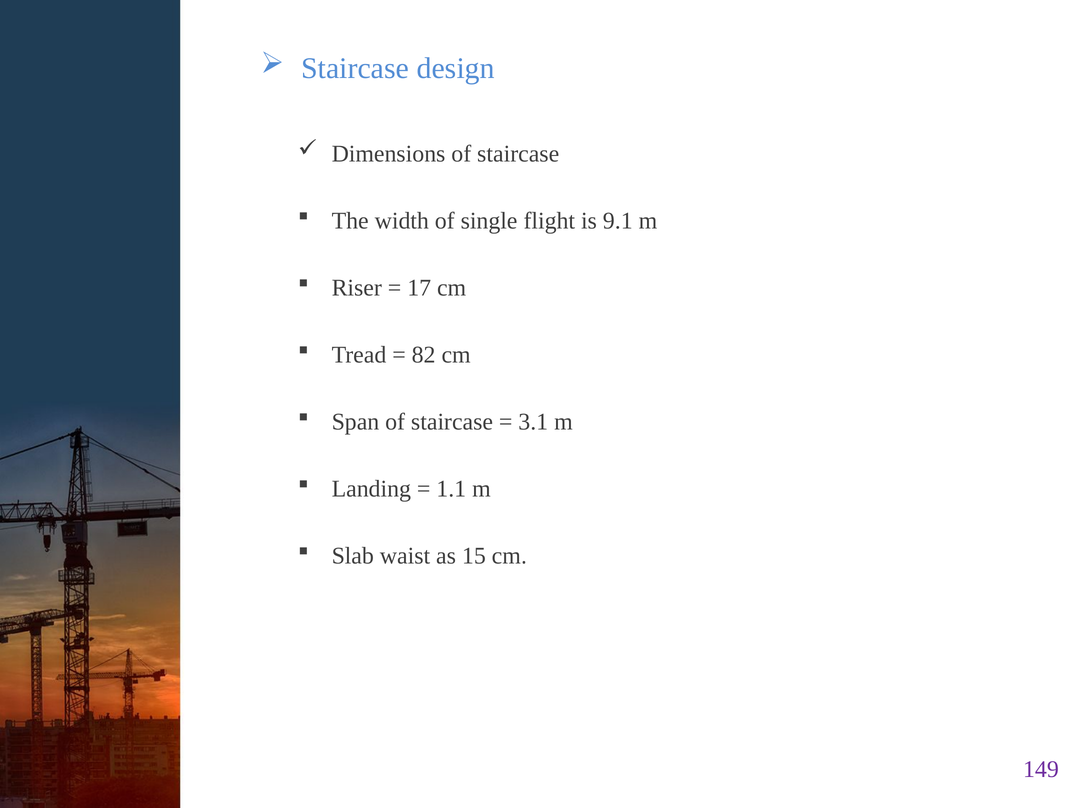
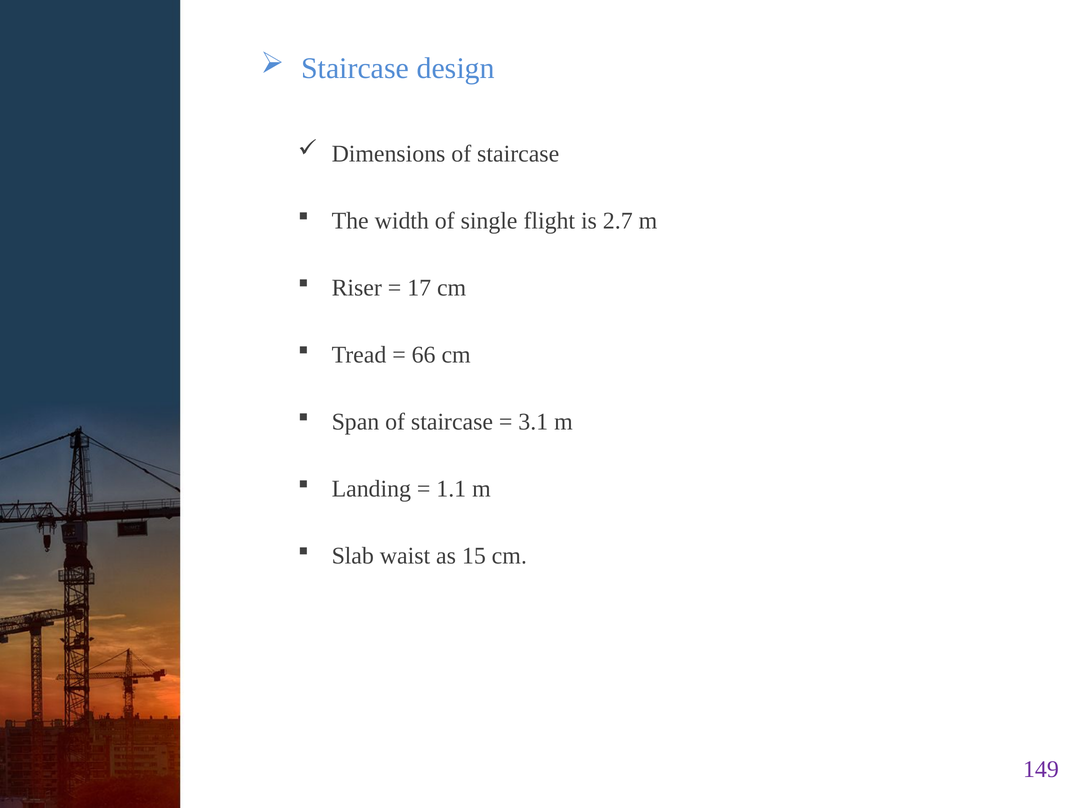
9.1: 9.1 -> 2.7
82: 82 -> 66
